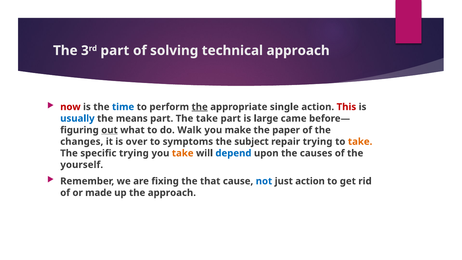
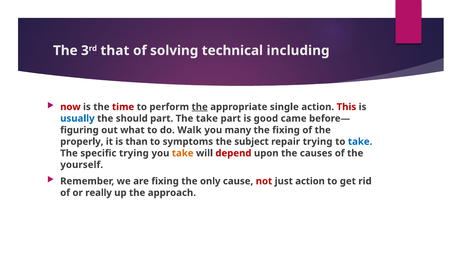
part at (115, 51): part -> that
technical approach: approach -> including
time colour: blue -> red
means: means -> should
large: large -> good
out underline: present -> none
make: make -> many
the paper: paper -> fixing
changes: changes -> properly
over: over -> than
take at (360, 142) colour: orange -> blue
depend colour: blue -> red
that: that -> only
not colour: blue -> red
made: made -> really
